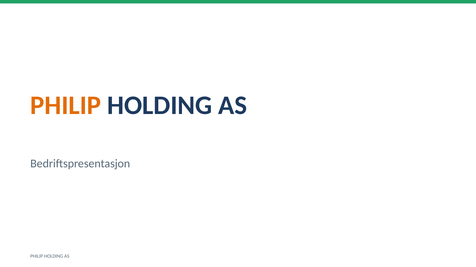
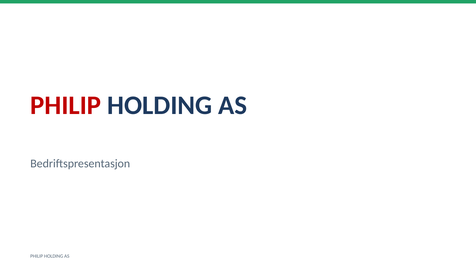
PHILIP at (66, 106) colour: orange -> red
